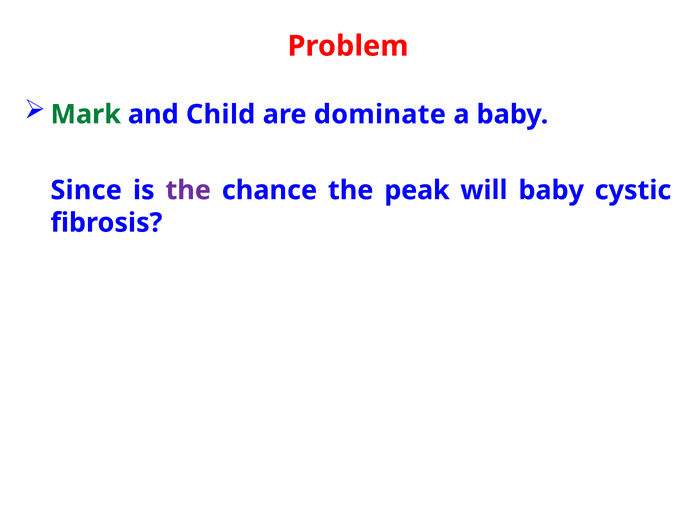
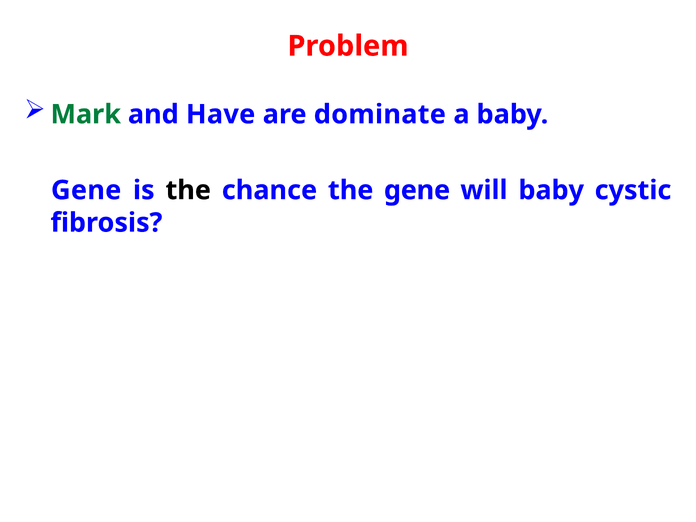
Child: Child -> Have
Since at (86, 190): Since -> Gene
the at (188, 190) colour: purple -> black
the peak: peak -> gene
